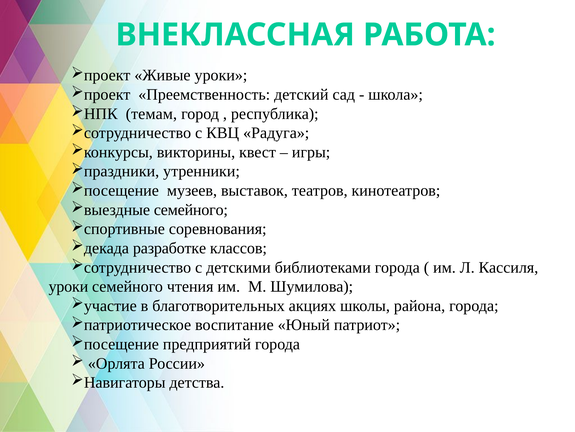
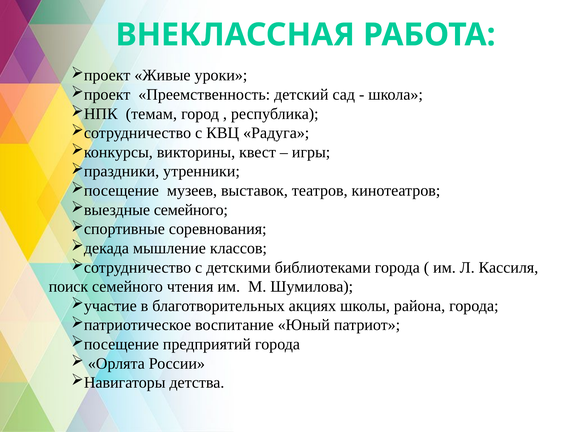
разработке: разработке -> мышление
уроки at (68, 286): уроки -> поиск
